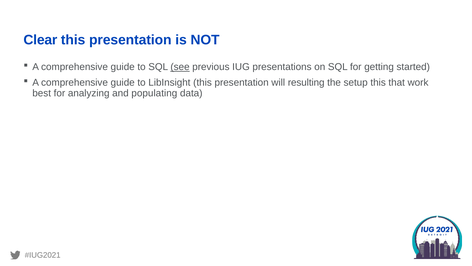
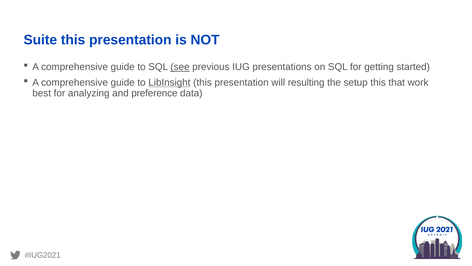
Clear: Clear -> Suite
LibInsight underline: none -> present
populating: populating -> preference
